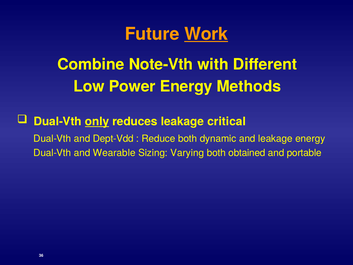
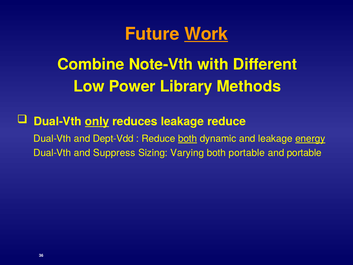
Power Energy: Energy -> Library
leakage critical: critical -> reduce
both at (188, 139) underline: none -> present
energy at (310, 139) underline: none -> present
Wearable: Wearable -> Suppress
both obtained: obtained -> portable
